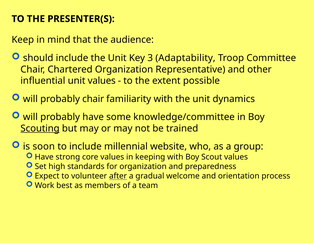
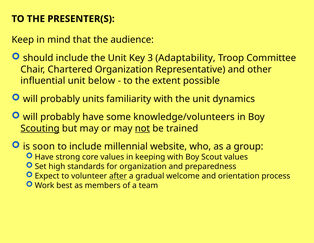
unit values: values -> below
probably chair: chair -> units
knowledge/committee: knowledge/committee -> knowledge/volunteers
not underline: none -> present
